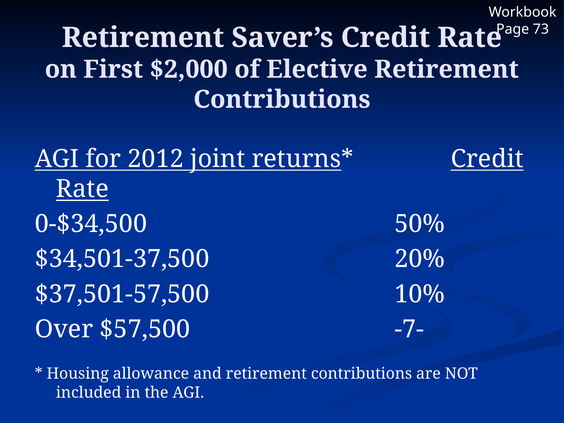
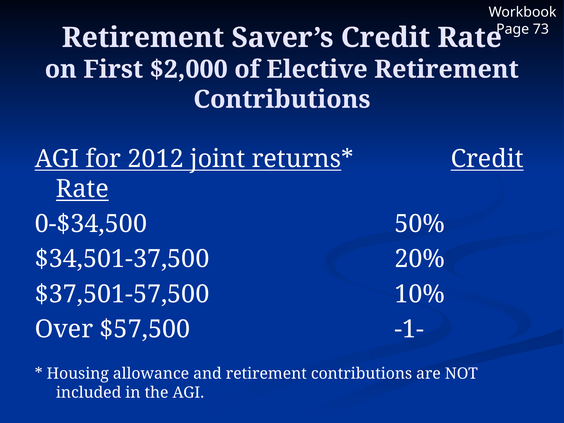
-7-: -7- -> -1-
